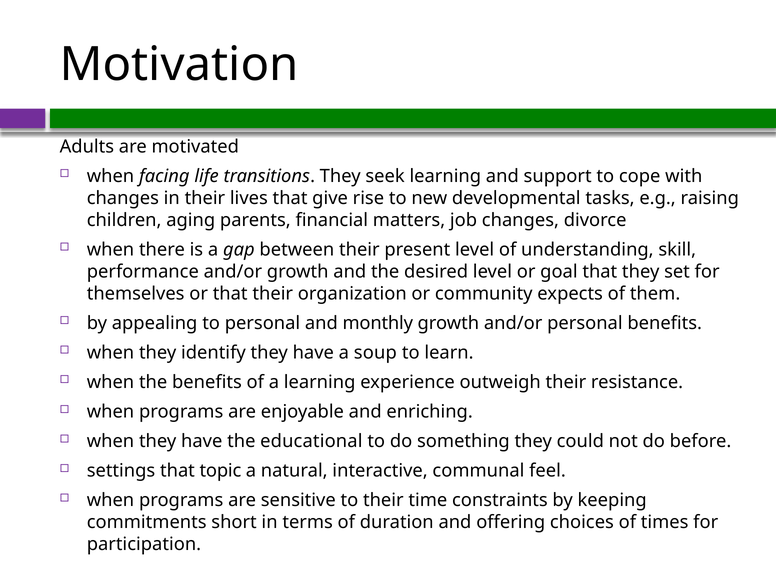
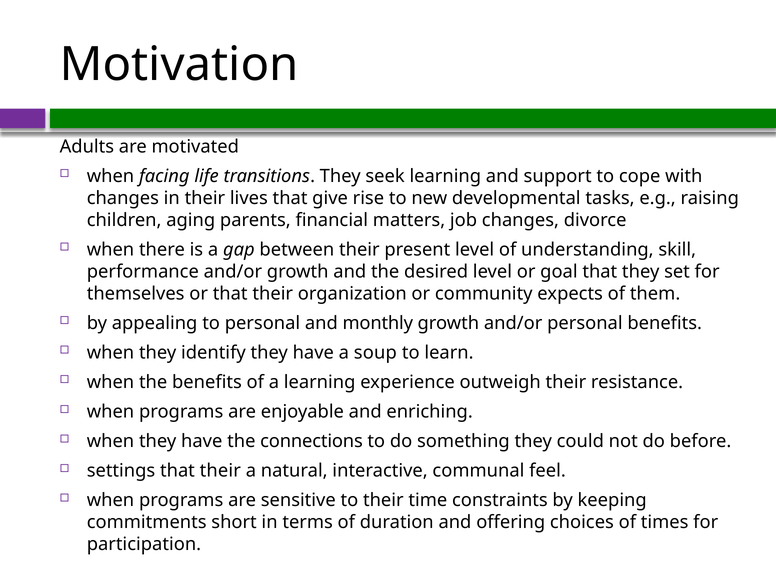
educational: educational -> connections
settings that topic: topic -> their
